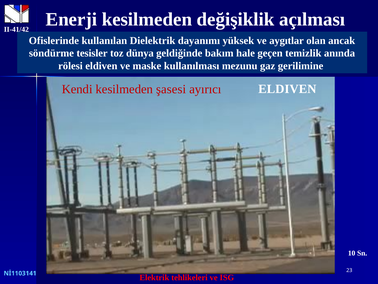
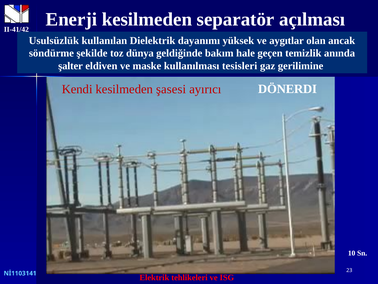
değişiklik: değişiklik -> separatör
Ofislerinde: Ofislerinde -> Usulsüzlük
tesisler: tesisler -> şekilde
rölesi: rölesi -> şalter
mezunu: mezunu -> tesisleri
ayırıcı ELDIVEN: ELDIVEN -> DÖNERDI
